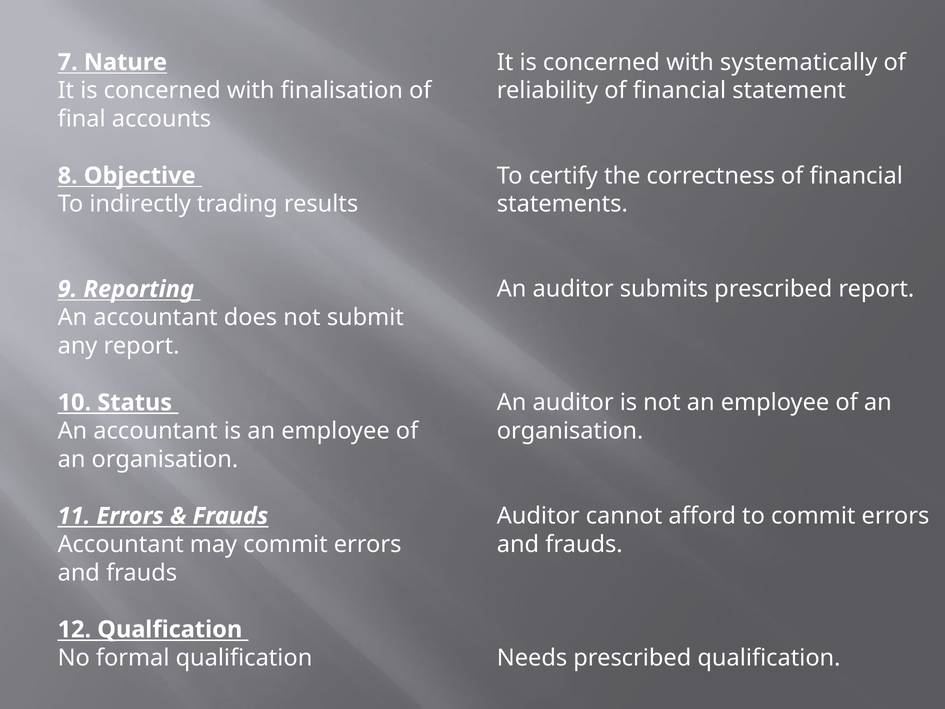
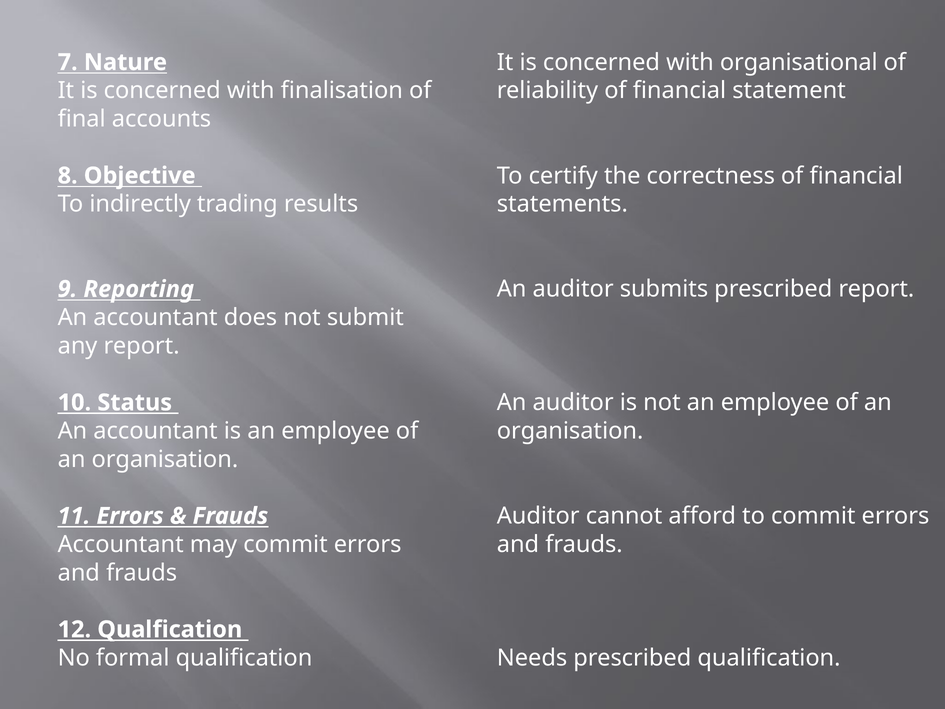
systematically: systematically -> organisational
